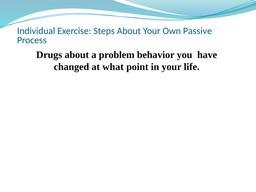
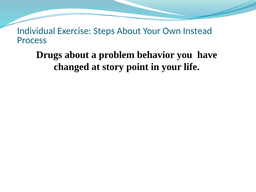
Passive: Passive -> Instead
what: what -> story
